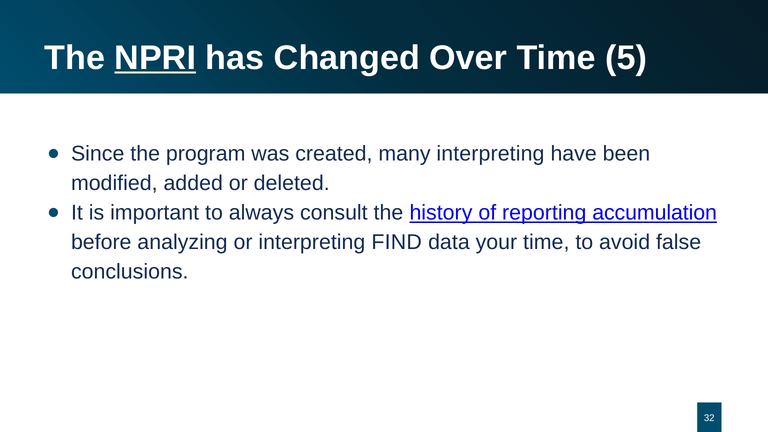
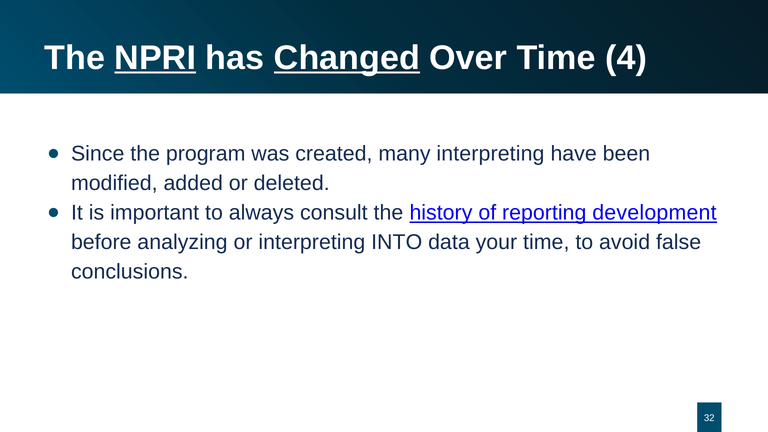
Changed underline: none -> present
5: 5 -> 4
accumulation: accumulation -> development
FIND: FIND -> INTO
